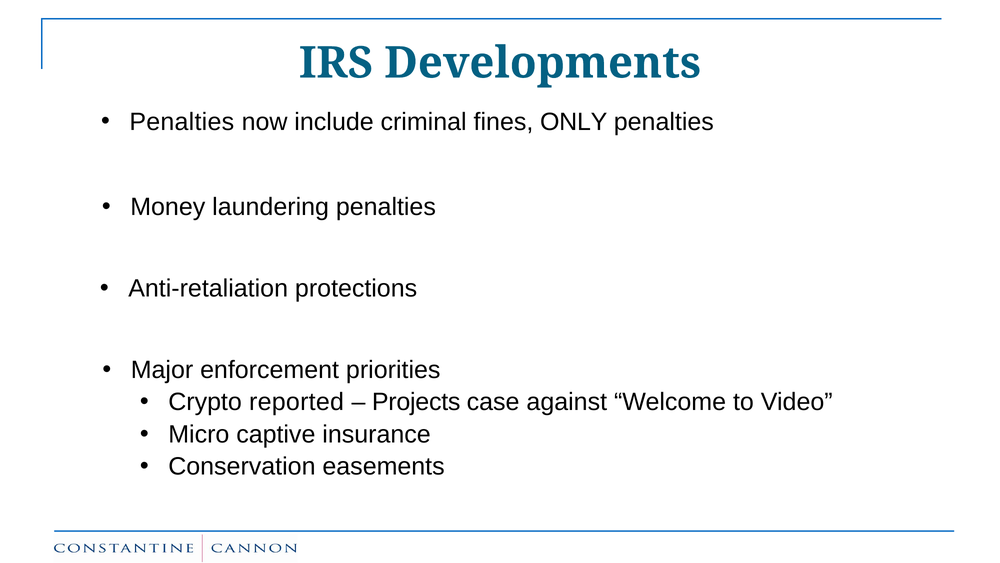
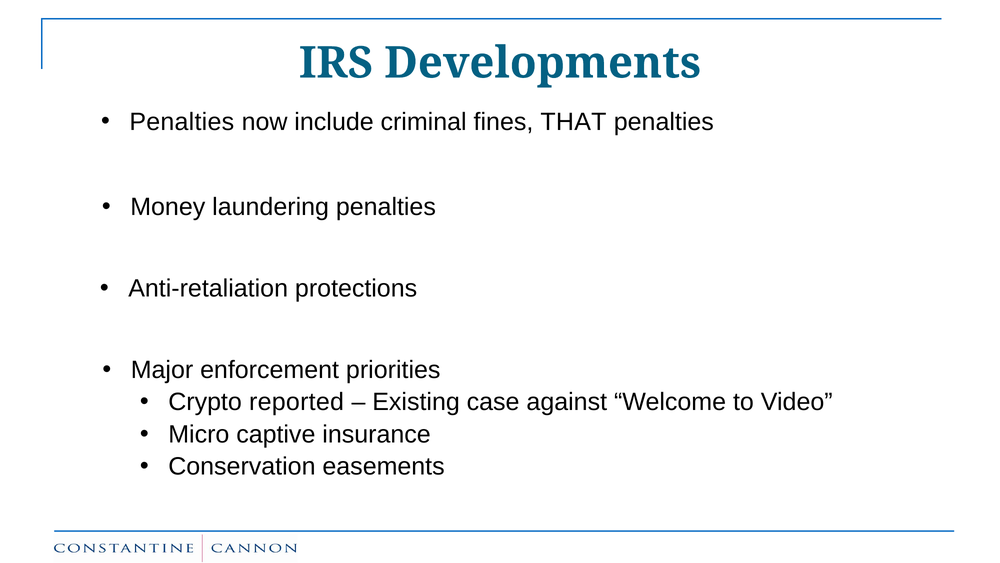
ONLY: ONLY -> THAT
Projects: Projects -> Existing
